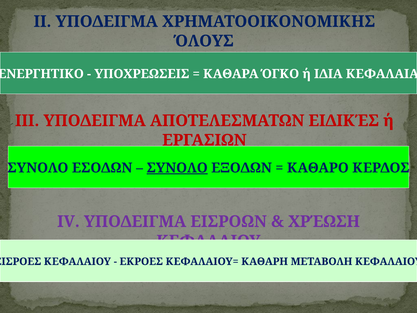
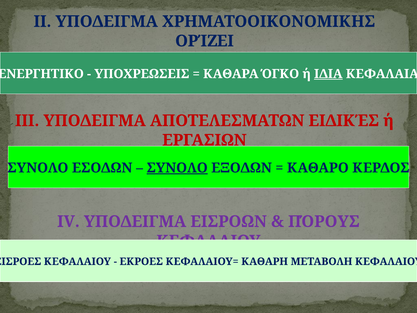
ΌΛΟΥΣ: ΌΛΟΥΣ -> ΟΡΊΖΕΙ
ΙΔΙΑ underline: none -> present
ΧΡΈΩΣΗ: ΧΡΈΩΣΗ -> ΠΌΡΟΥΣ
